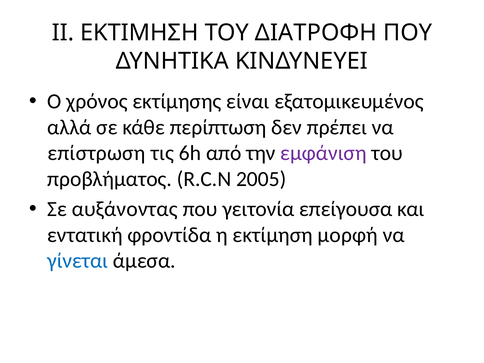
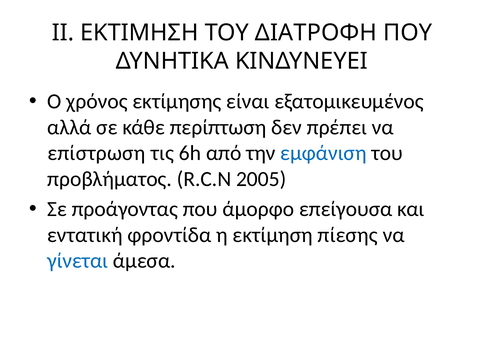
εμφάνιση colour: purple -> blue
αυξάνοντας: αυξάνοντας -> προάγοντας
γειτονία: γειτονία -> άμορφο
μορφή: μορφή -> πίεσης
